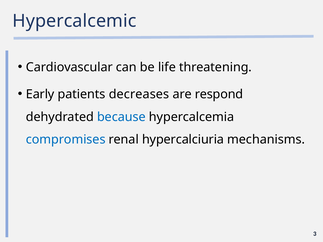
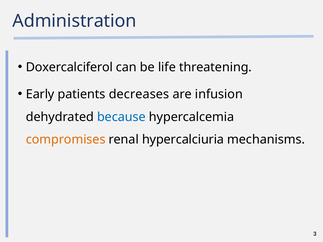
Hypercalcemic: Hypercalcemic -> Administration
Cardiovascular: Cardiovascular -> Doxercalciferol
respond: respond -> infusion
compromises colour: blue -> orange
